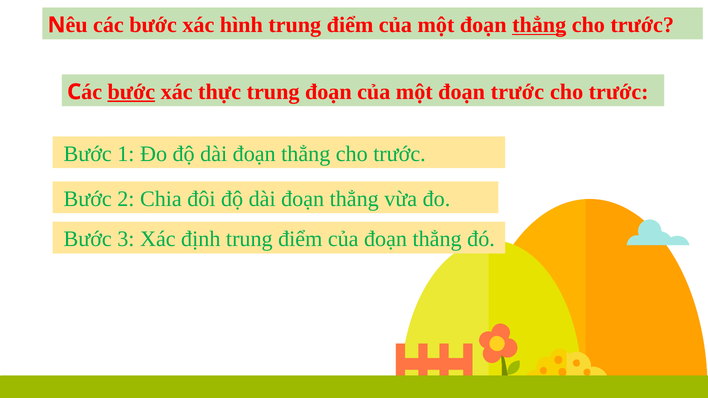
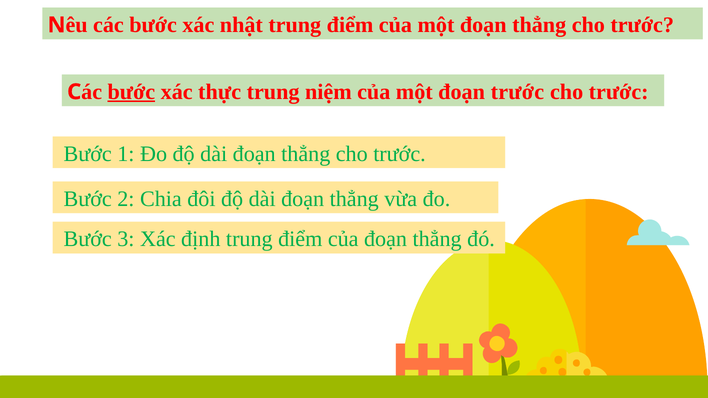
hình: hình -> nhật
thẳng at (539, 25) underline: present -> none
trung đoạn: đoạn -> niệm
